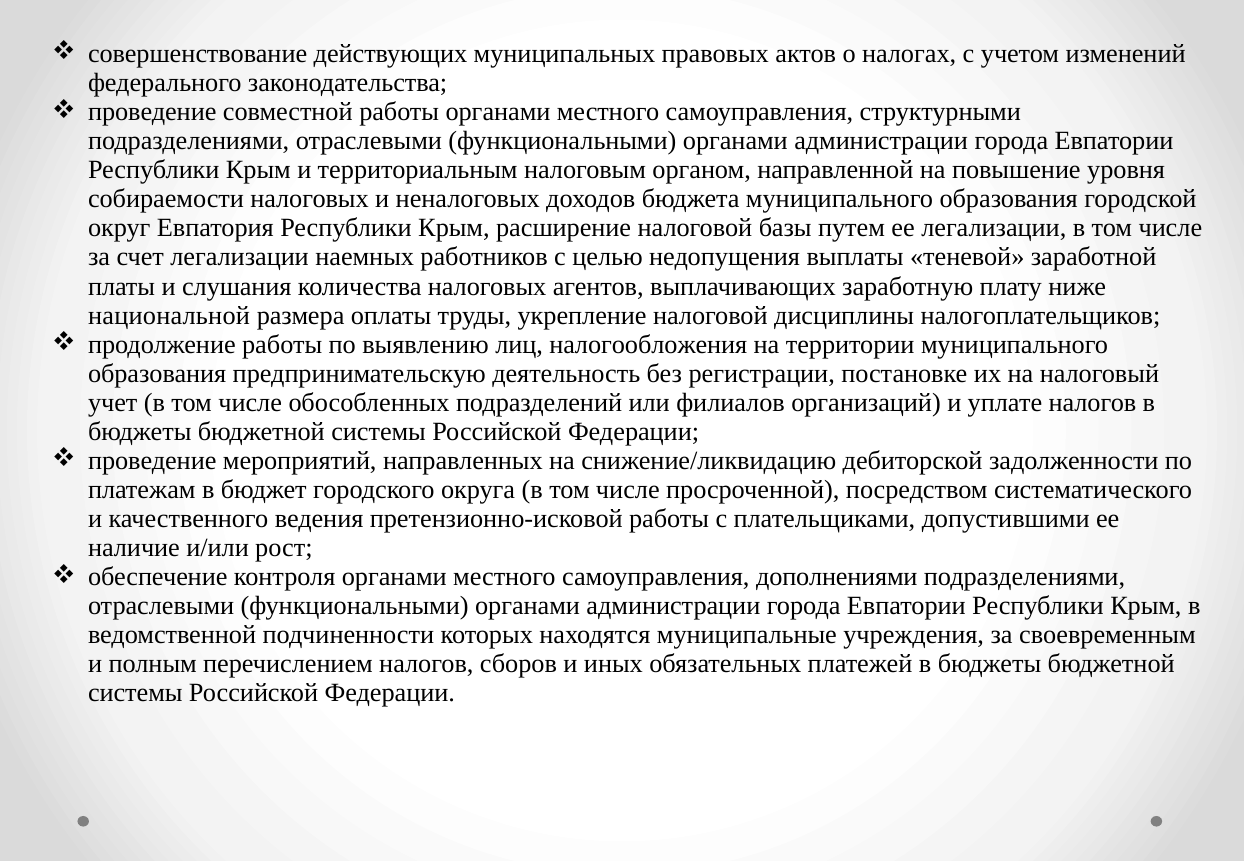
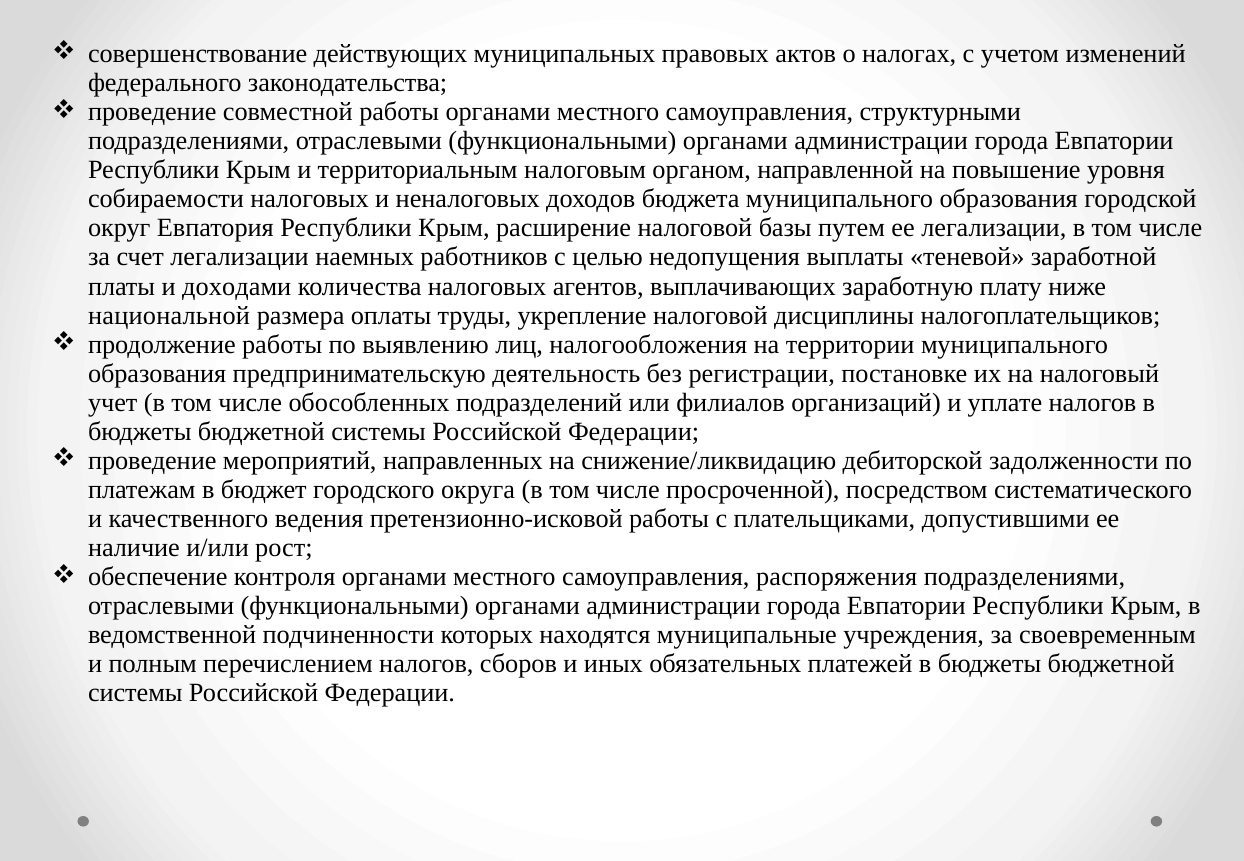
слушания: слушания -> доходами
дополнениями: дополнениями -> распоряжения
